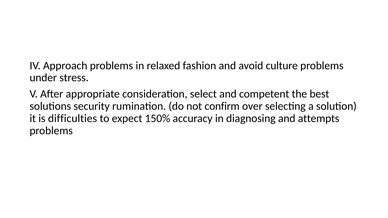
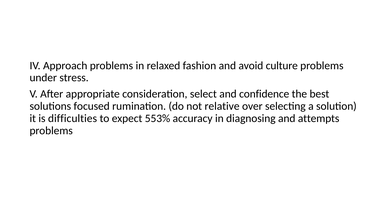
competent: competent -> confidence
security: security -> focused
confirm: confirm -> relative
150%: 150% -> 553%
